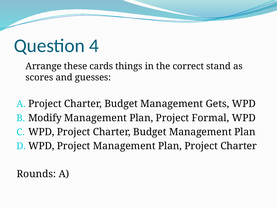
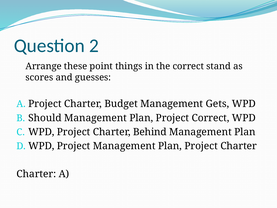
4: 4 -> 2
cards: cards -> point
Modify: Modify -> Should
Project Formal: Formal -> Correct
WPD Project Charter Budget: Budget -> Behind
Rounds at (36, 174): Rounds -> Charter
